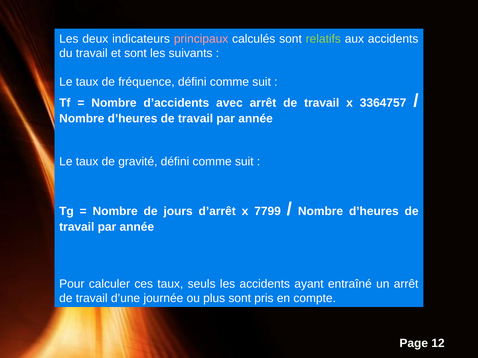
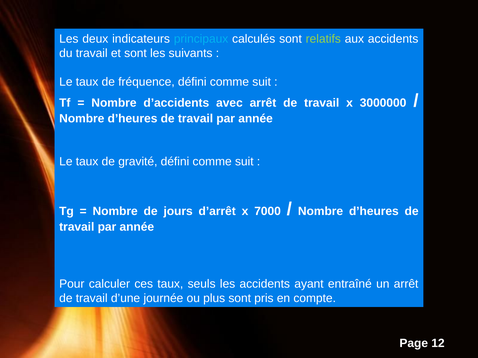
principaux colour: pink -> light blue
3364757: 3364757 -> 3000000
7799: 7799 -> 7000
